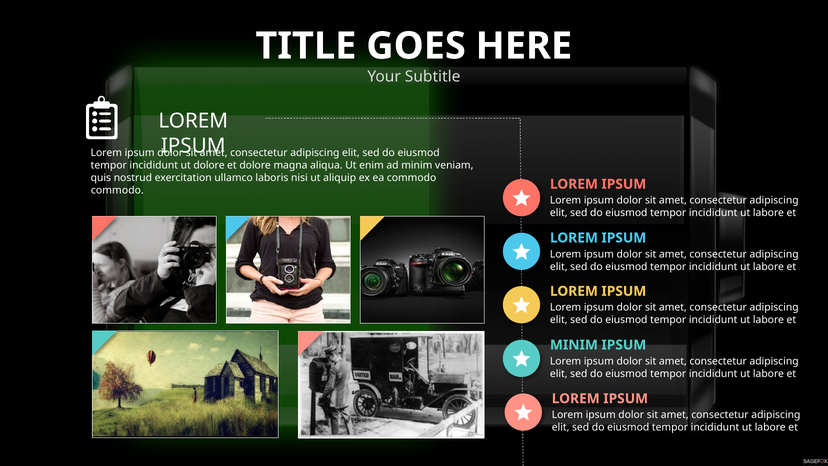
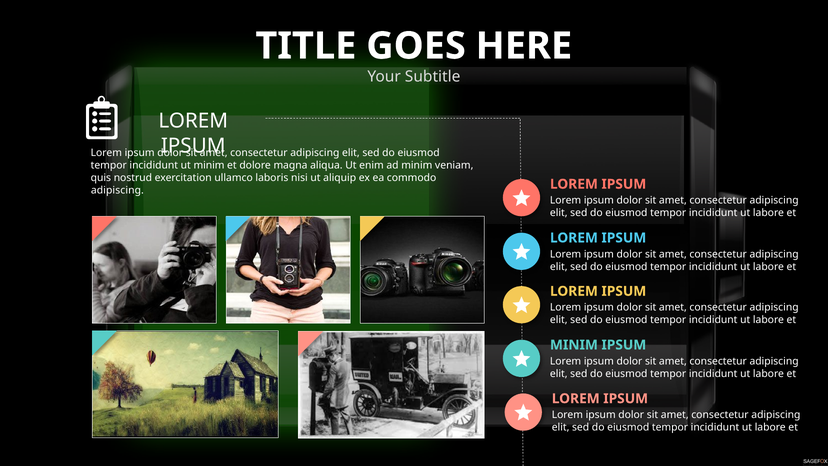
ut dolore: dolore -> minim
commodo at (117, 190): commodo -> adipiscing
